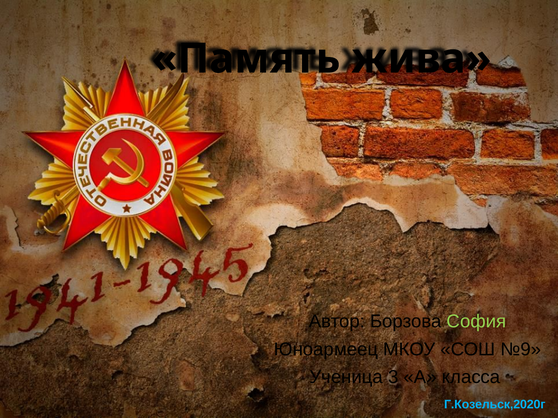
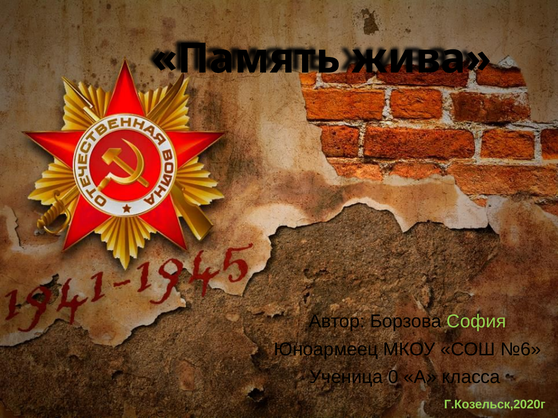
№9: №9 -> №6
3: 3 -> 0
Г.Козельск,2020г colour: light blue -> light green
